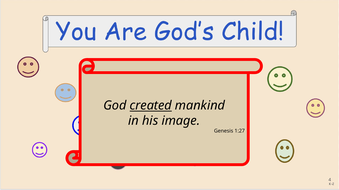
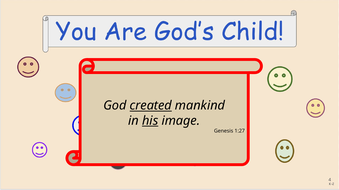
his underline: none -> present
